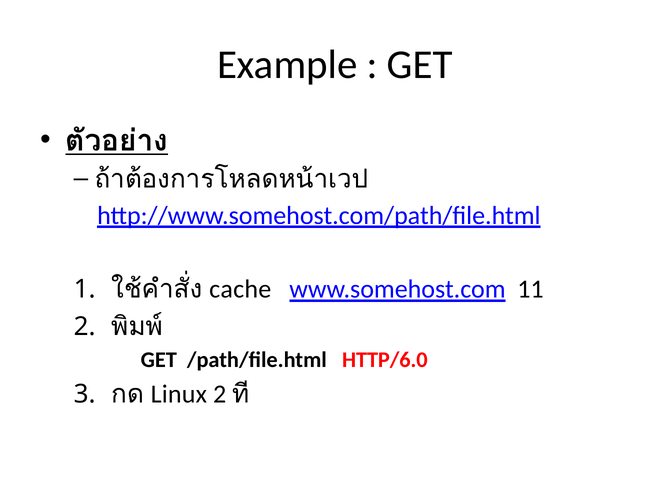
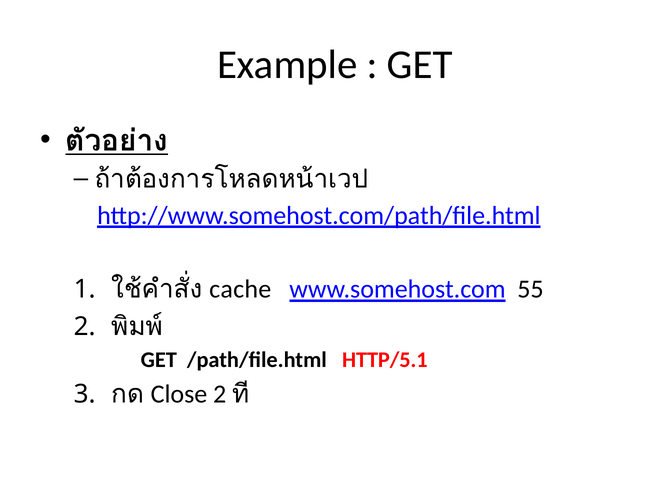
11: 11 -> 55
HTTP/6.0: HTTP/6.0 -> HTTP/5.1
Linux: Linux -> Close
